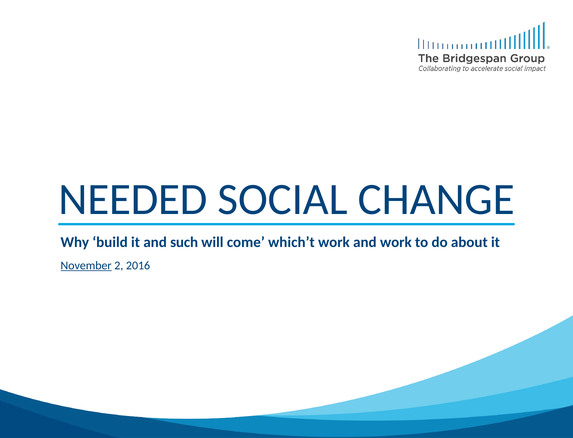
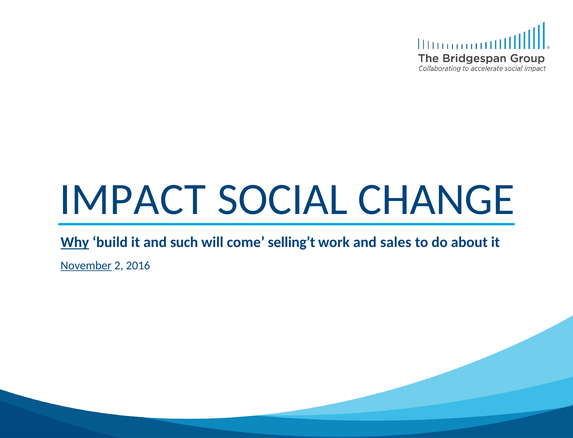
NEEDED: NEEDED -> IMPACT
Why underline: none -> present
which’t: which’t -> selling’t
and work: work -> sales
